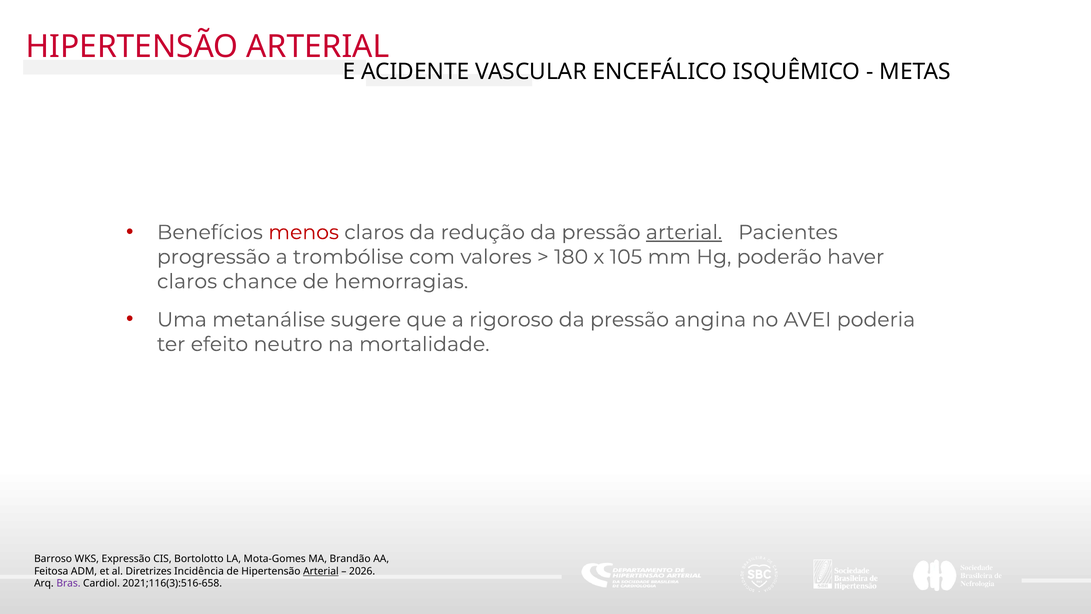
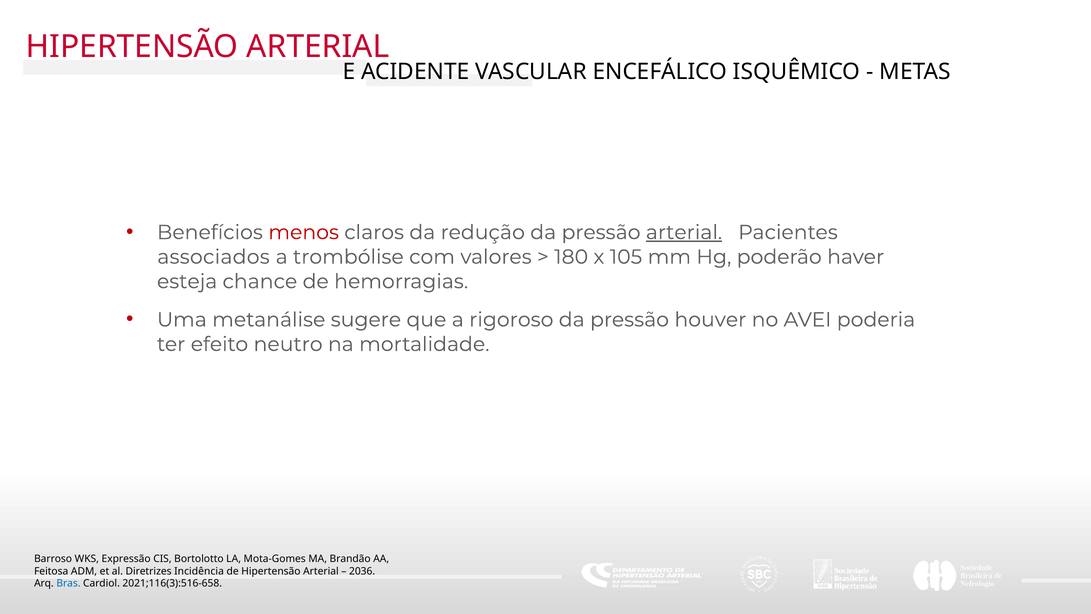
progressão: progressão -> associados
claros at (187, 281): claros -> esteja
angina: angina -> houver
Arterial at (321, 571) underline: present -> none
2026: 2026 -> 2036
Bras colour: purple -> blue
